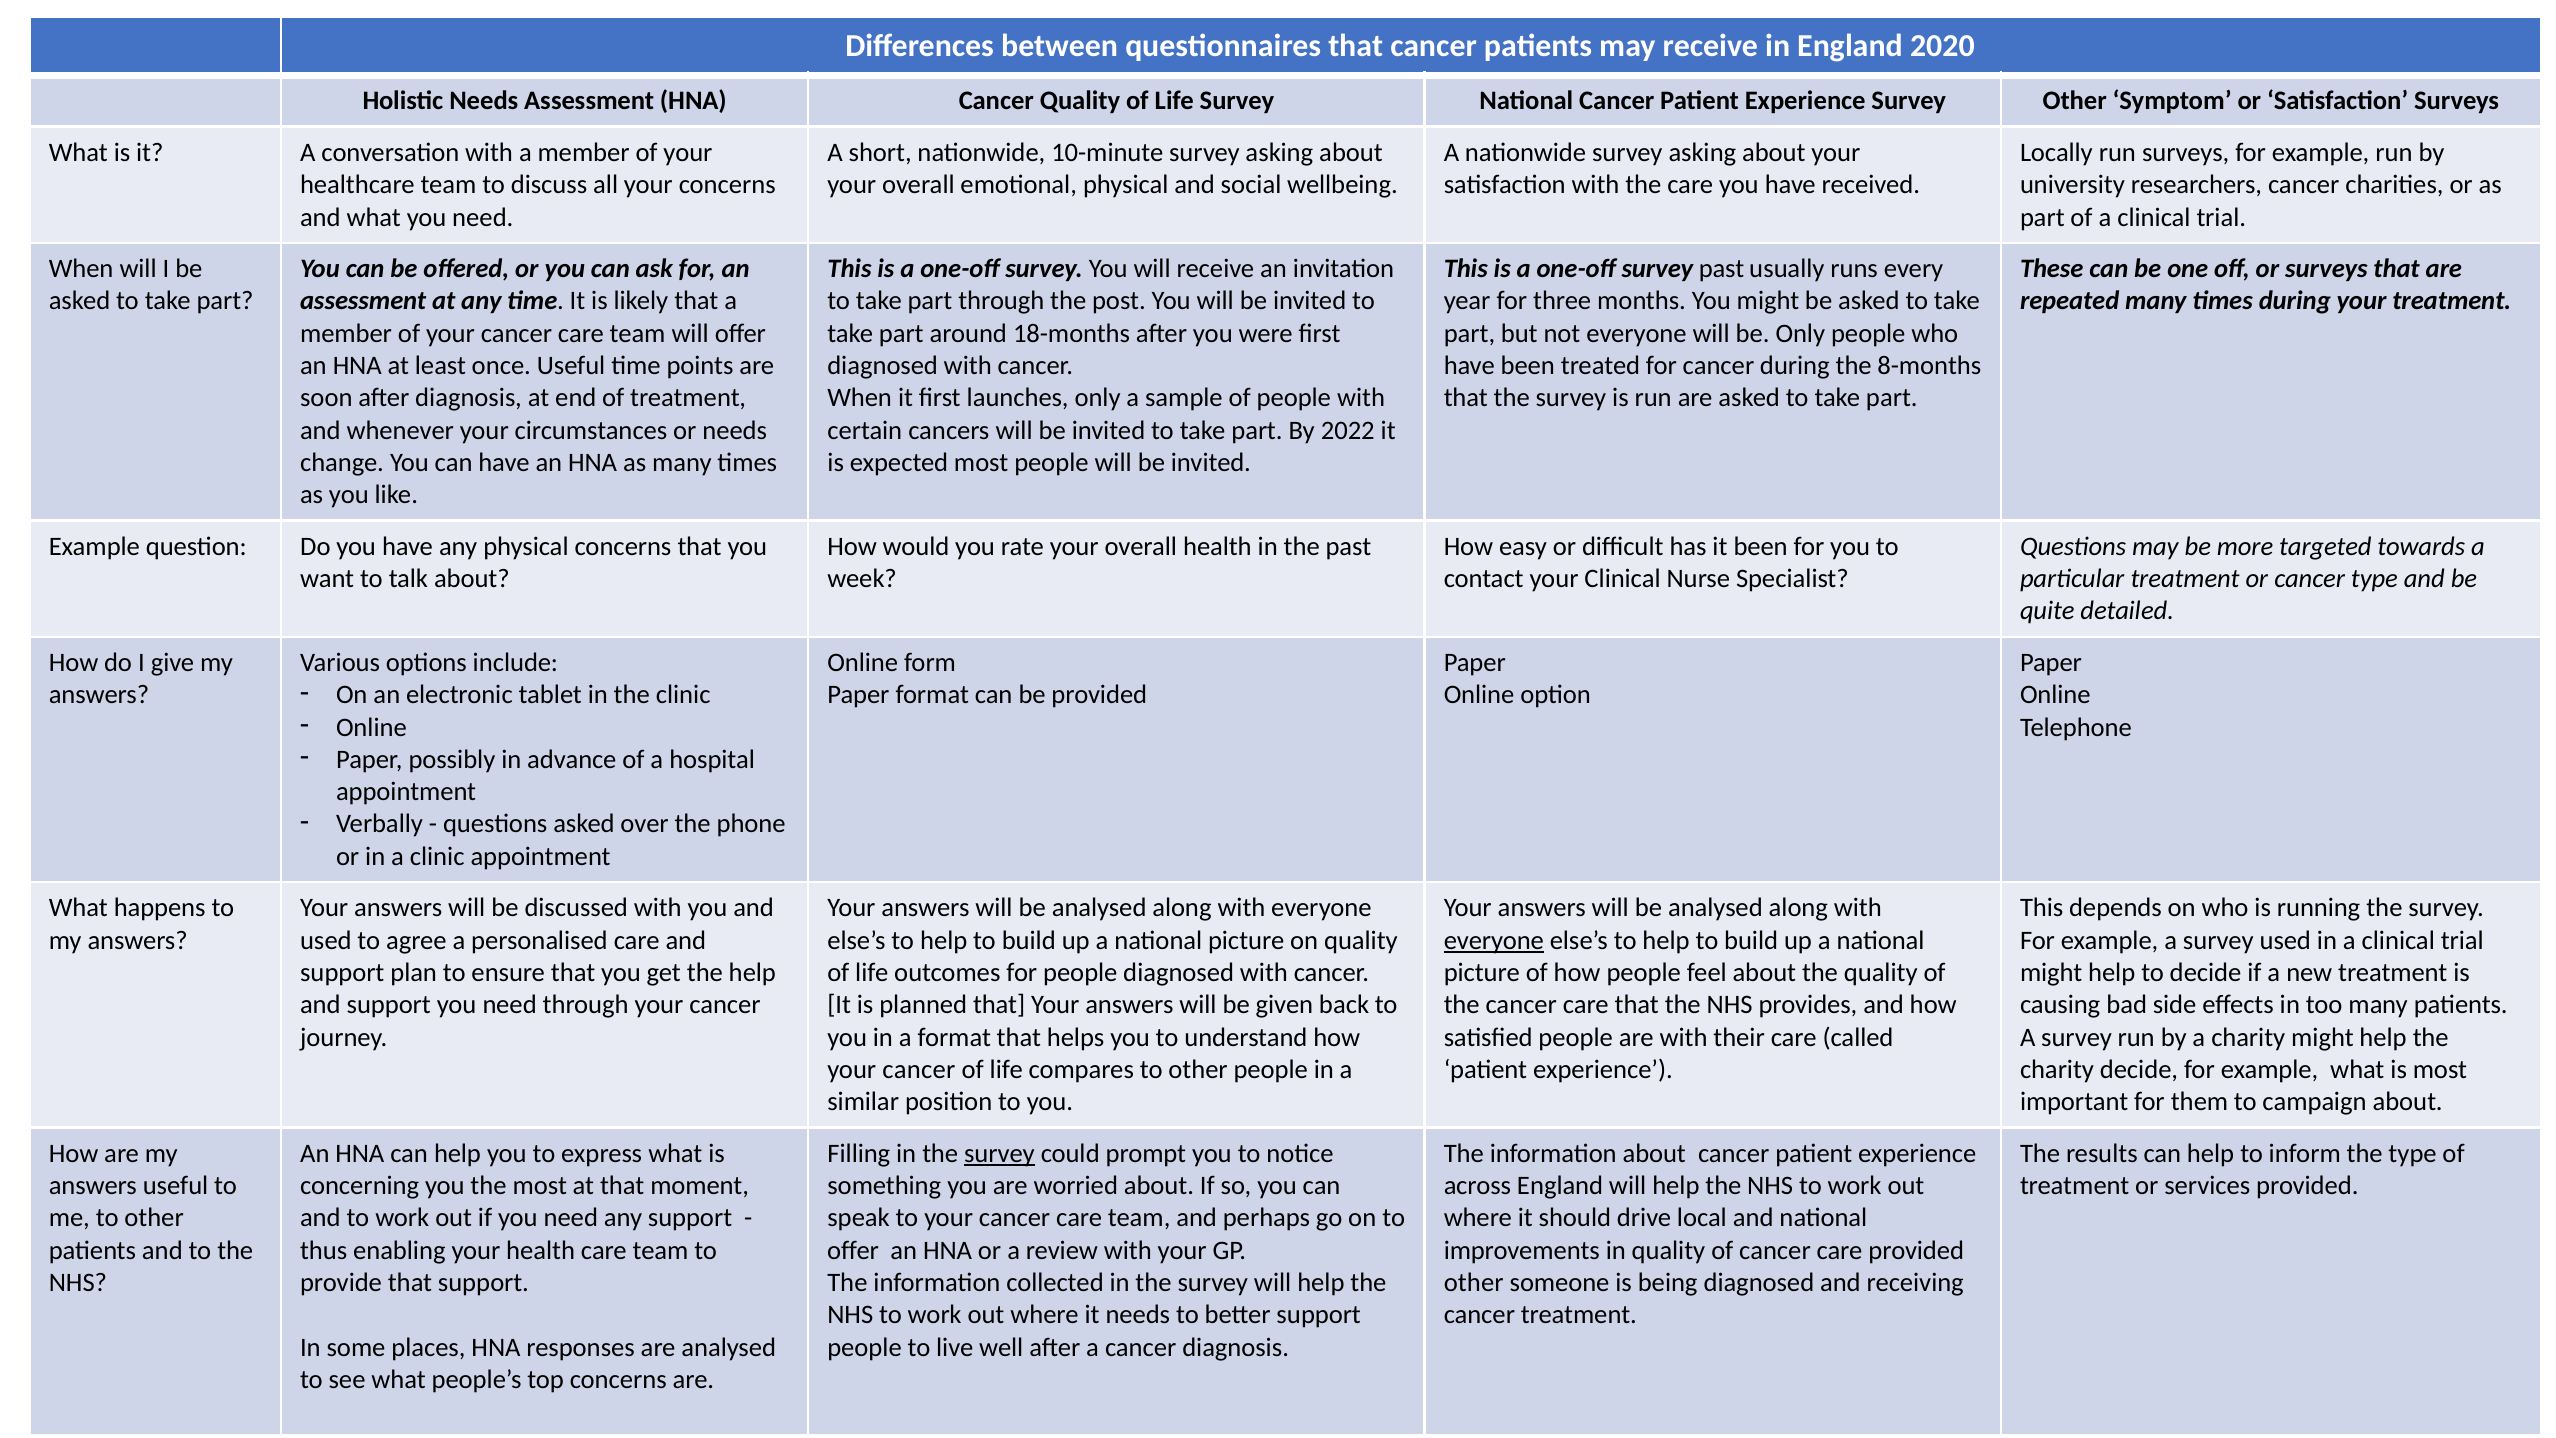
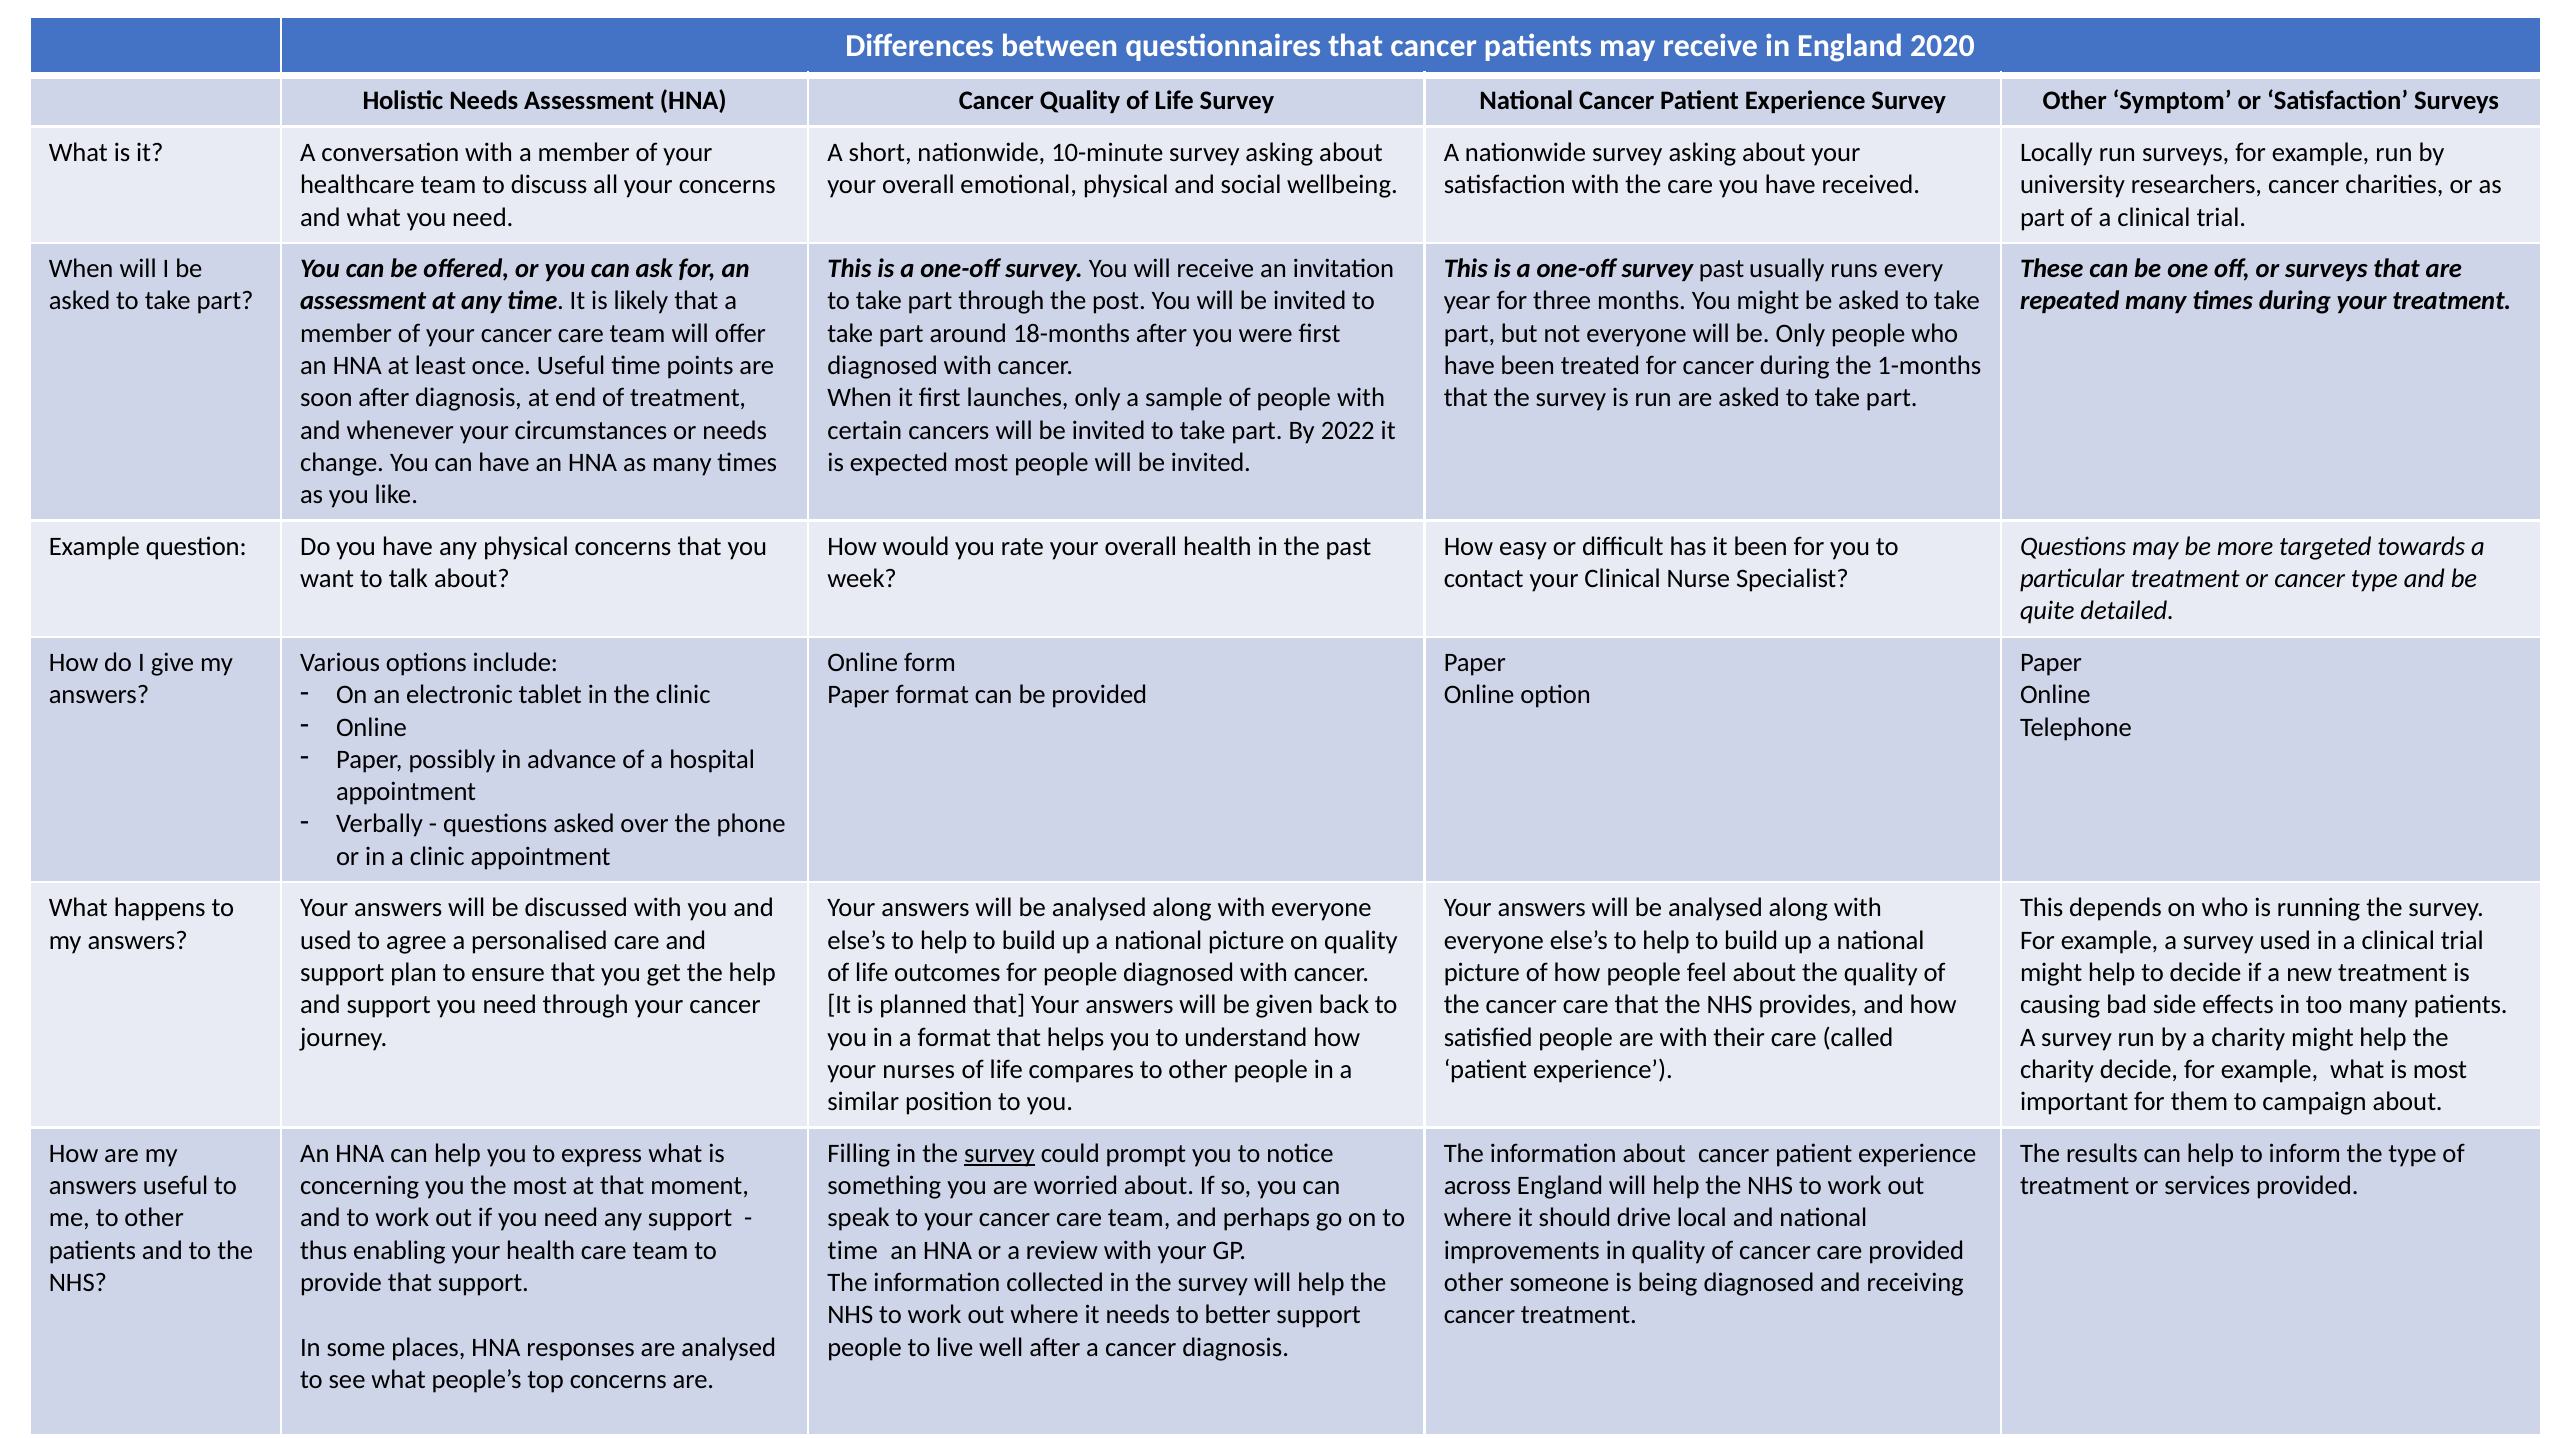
8-months: 8-months -> 1-months
everyone at (1494, 940) underline: present -> none
cancer at (919, 1069): cancer -> nurses
offer at (853, 1250): offer -> time
